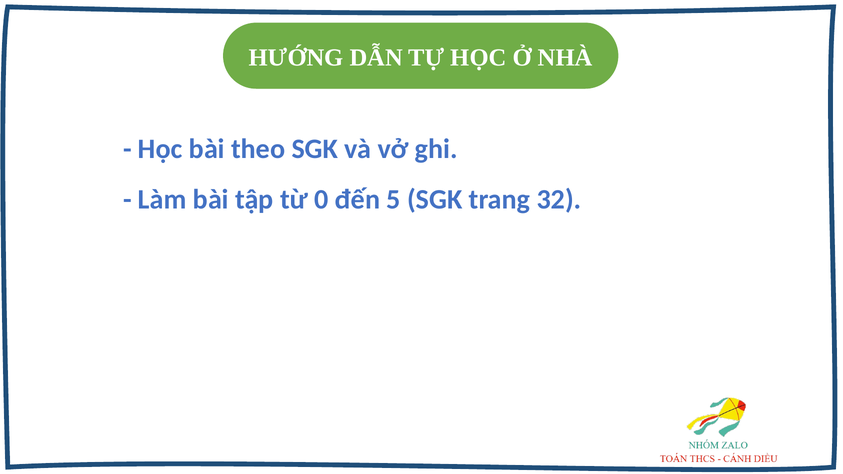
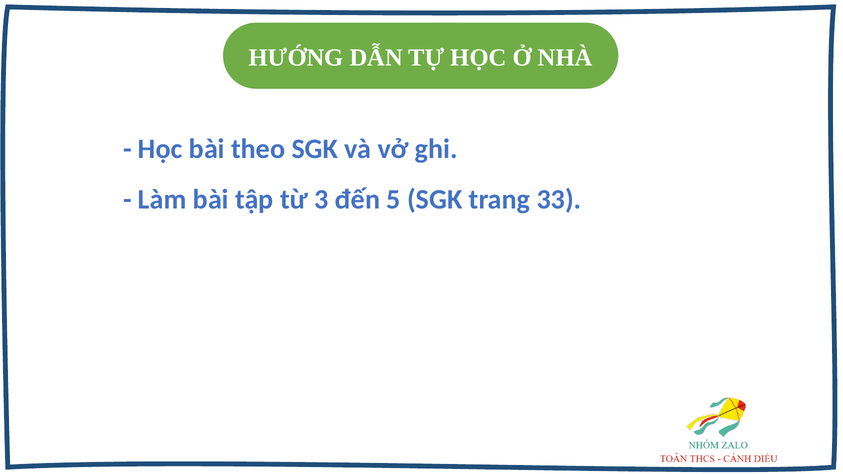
0: 0 -> 3
32: 32 -> 33
